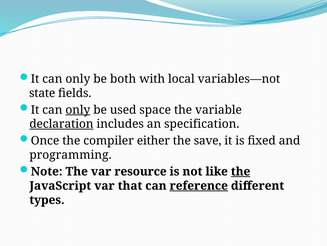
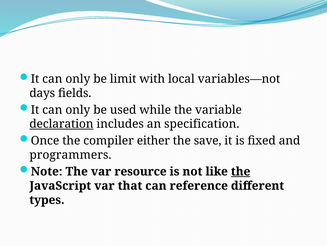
both: both -> limit
state: state -> days
only at (78, 110) underline: present -> none
space: space -> while
programming: programming -> programmers
reference underline: present -> none
